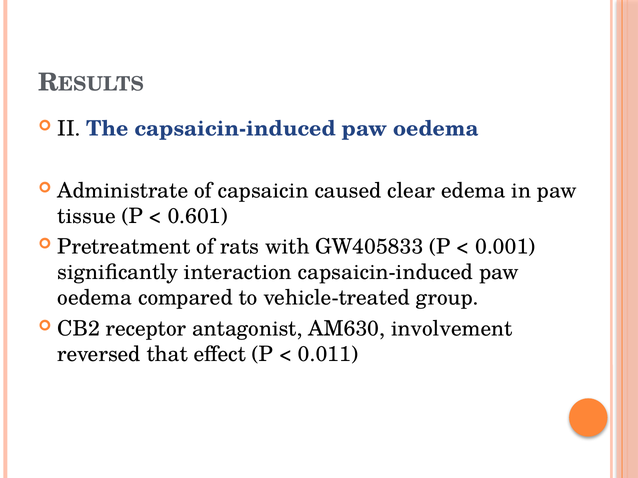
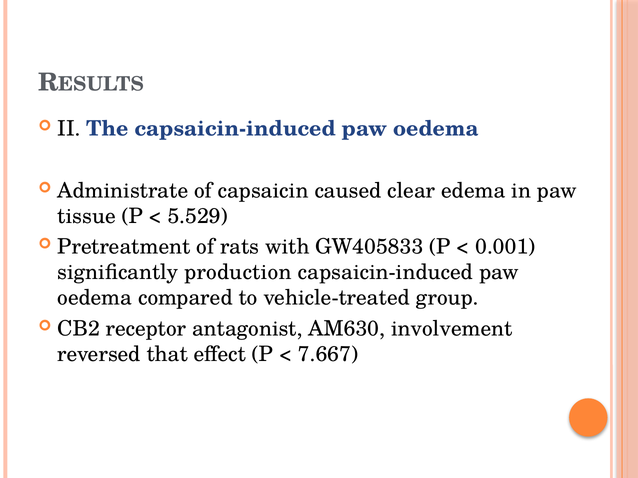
0.601: 0.601 -> 5.529
interaction: interaction -> production
0.011: 0.011 -> 7.667
